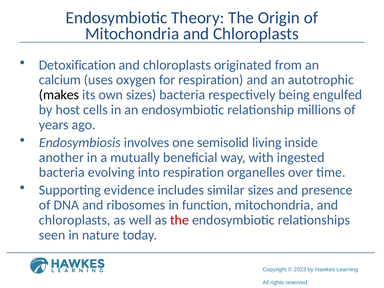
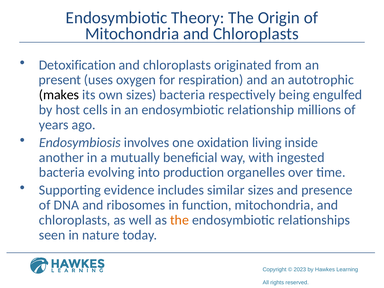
calcium: calcium -> present
semisolid: semisolid -> oxidation
into respiration: respiration -> production
the at (180, 220) colour: red -> orange
